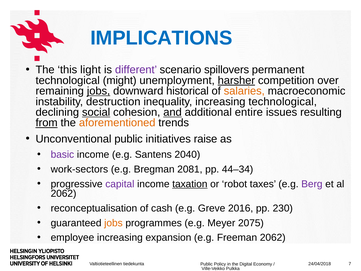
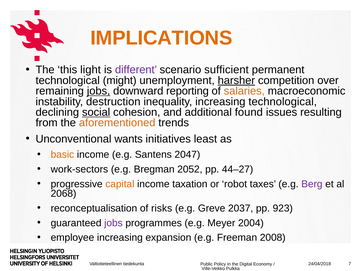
IMPLICATIONS colour: blue -> orange
spillovers: spillovers -> sufficient
historical: historical -> reporting
and underline: present -> none
entire: entire -> found
from underline: present -> none
Unconventional public: public -> wants
raise: raise -> least
basic colour: purple -> orange
2040: 2040 -> 2047
2081: 2081 -> 2052
44–34: 44–34 -> 44–27
capital colour: purple -> orange
taxation underline: present -> none
2062 at (64, 193): 2062 -> 2068
cash: cash -> risks
2016: 2016 -> 2037
230: 230 -> 923
jobs at (113, 223) colour: orange -> purple
2075: 2075 -> 2004
Freeman 2062: 2062 -> 2008
